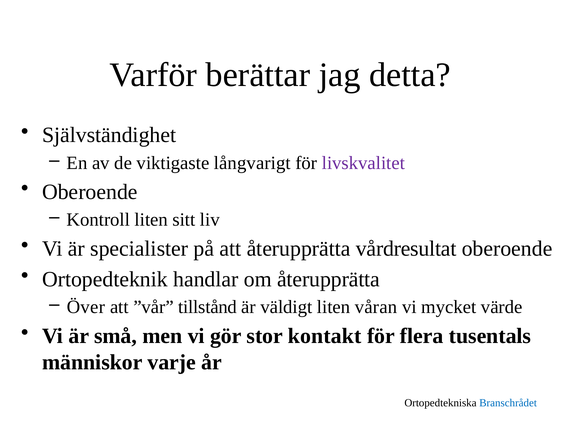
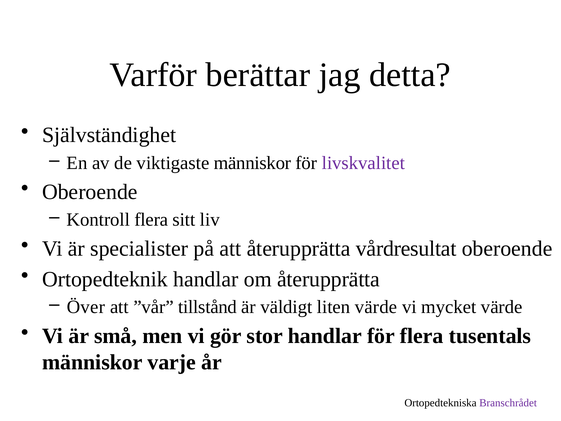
viktigaste långvarigt: långvarigt -> människor
Kontroll liten: liten -> flera
liten våran: våran -> värde
stor kontakt: kontakt -> handlar
Branschrådet colour: blue -> purple
